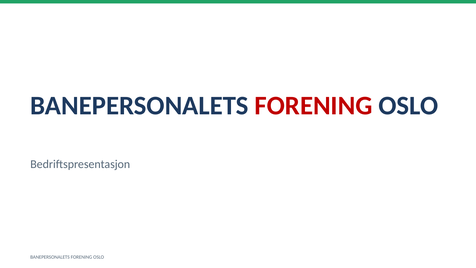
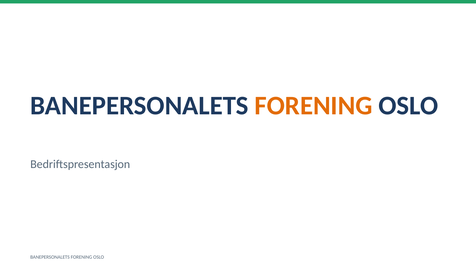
FORENING at (314, 106) colour: red -> orange
